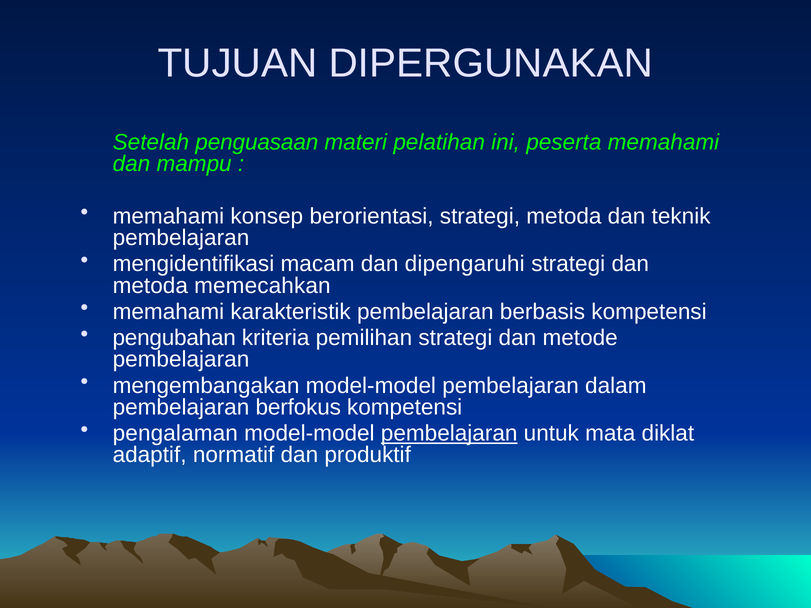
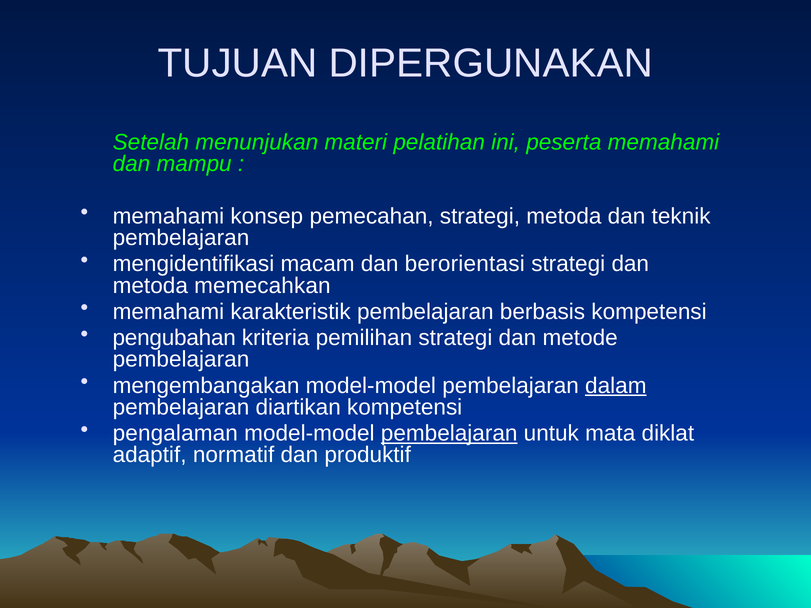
penguasaan: penguasaan -> menunjukan
berorientasi: berorientasi -> pemecahan
dipengaruhi: dipengaruhi -> berorientasi
dalam underline: none -> present
berfokus: berfokus -> diartikan
